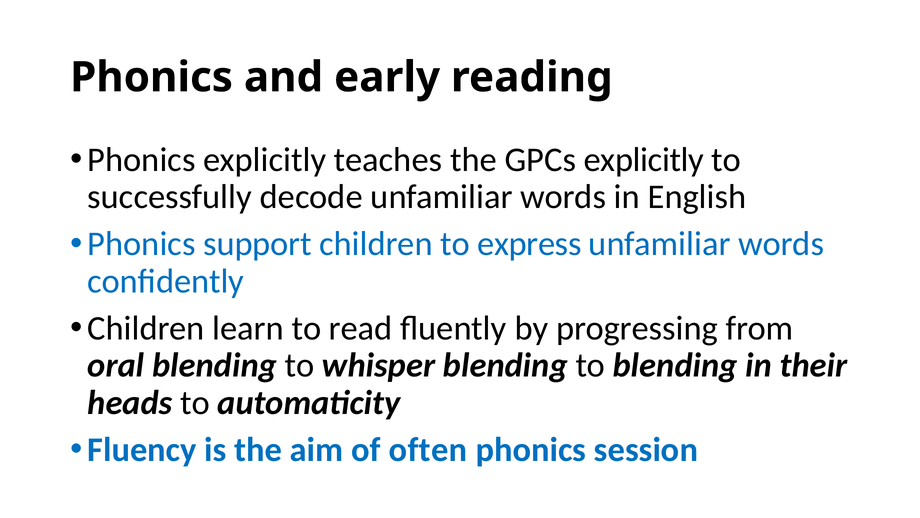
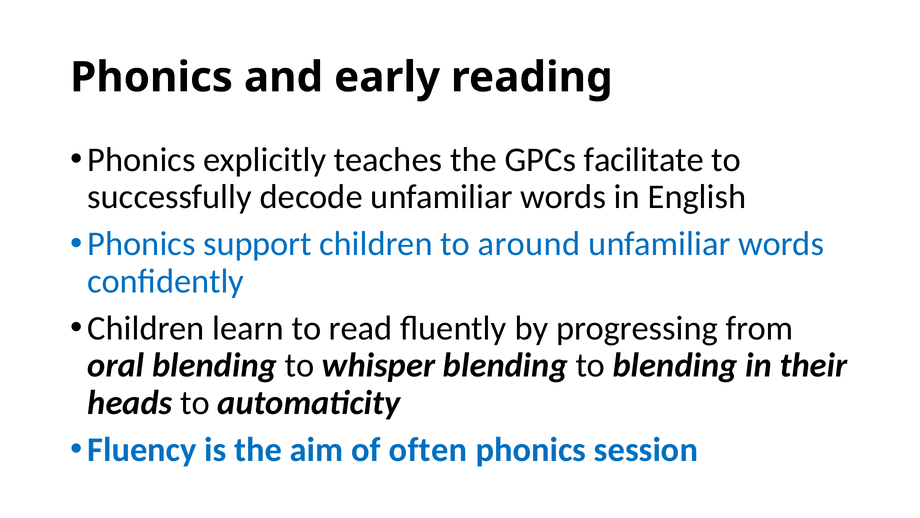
GPCs explicitly: explicitly -> facilitate
express: express -> around
